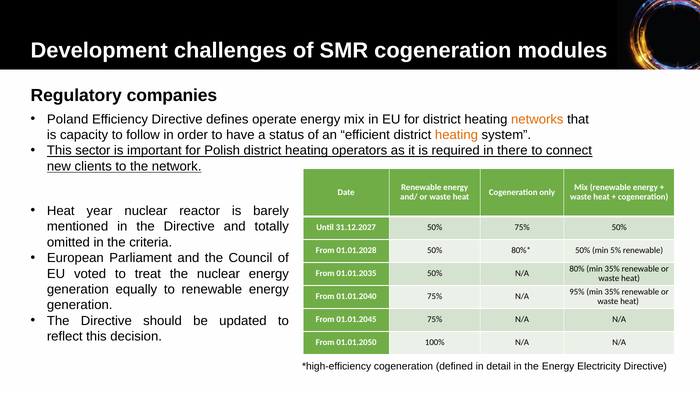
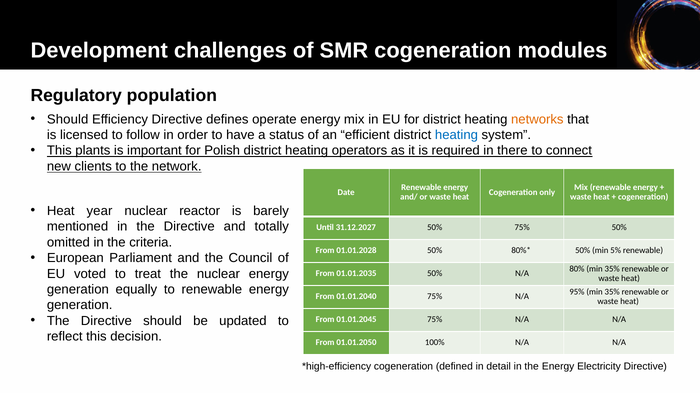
companies: companies -> population
Poland at (68, 119): Poland -> Should
capacity: capacity -> licensed
heating at (456, 135) colour: orange -> blue
sector: sector -> plants
